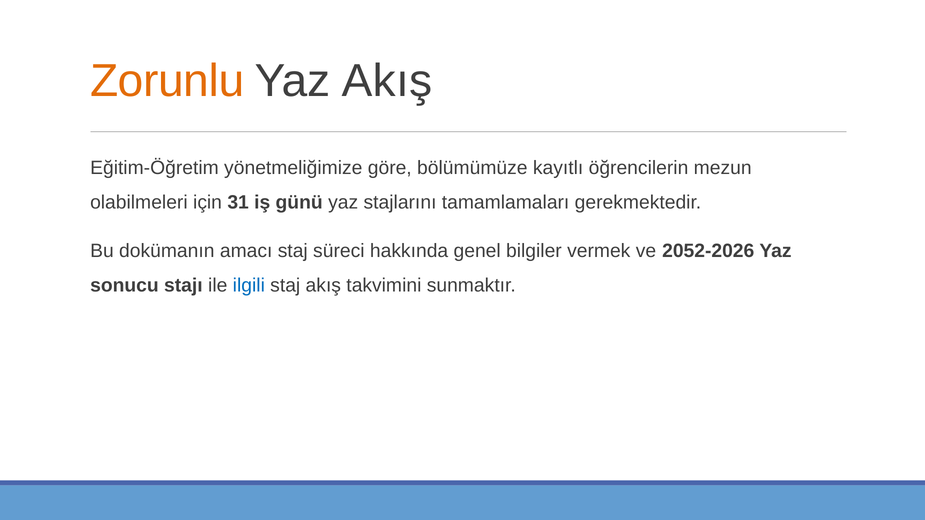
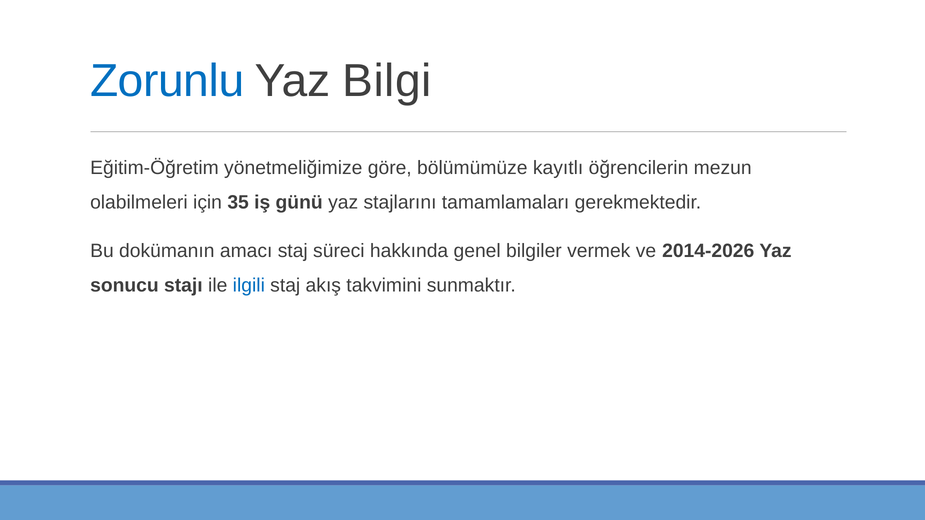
Zorunlu colour: orange -> blue
Yaz Akış: Akış -> Bilgi
31: 31 -> 35
2052-2026: 2052-2026 -> 2014-2026
